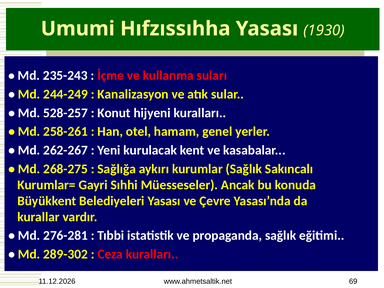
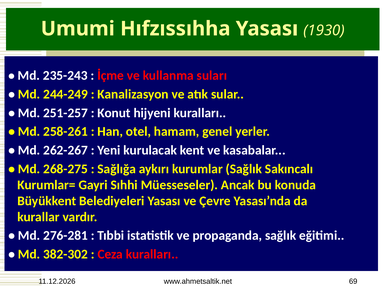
528-257: 528-257 -> 251-257
289-302: 289-302 -> 382-302
